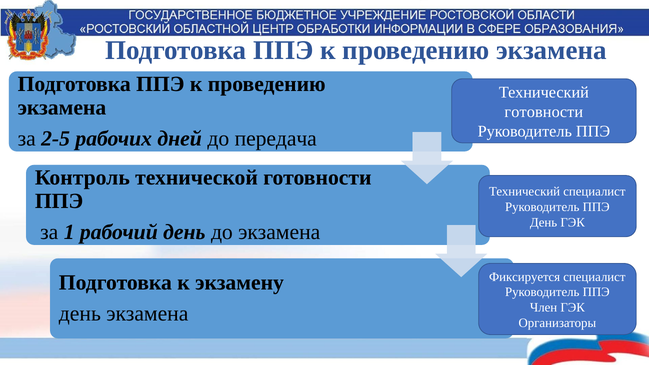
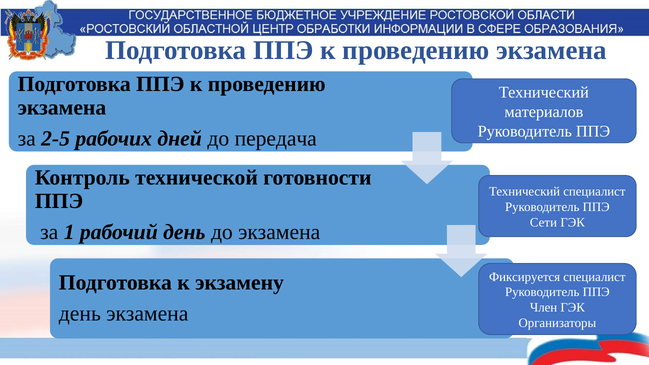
готовности at (544, 112): готовности -> материалов
День at (544, 222): День -> Сети
